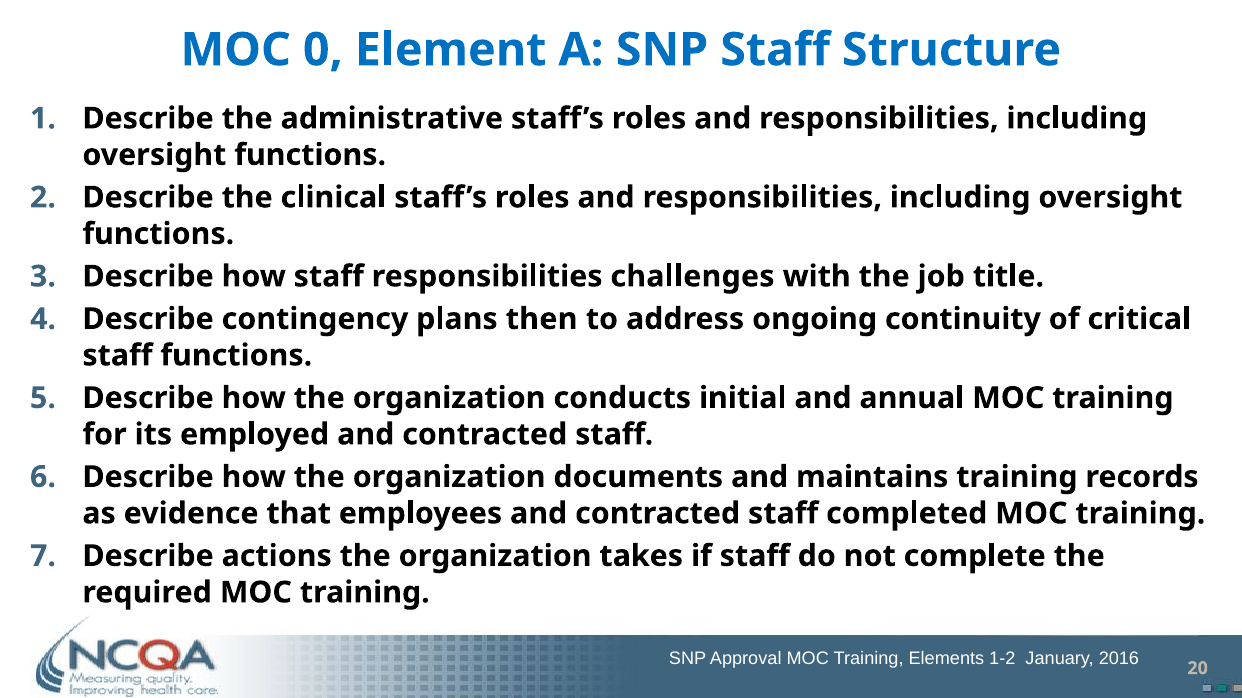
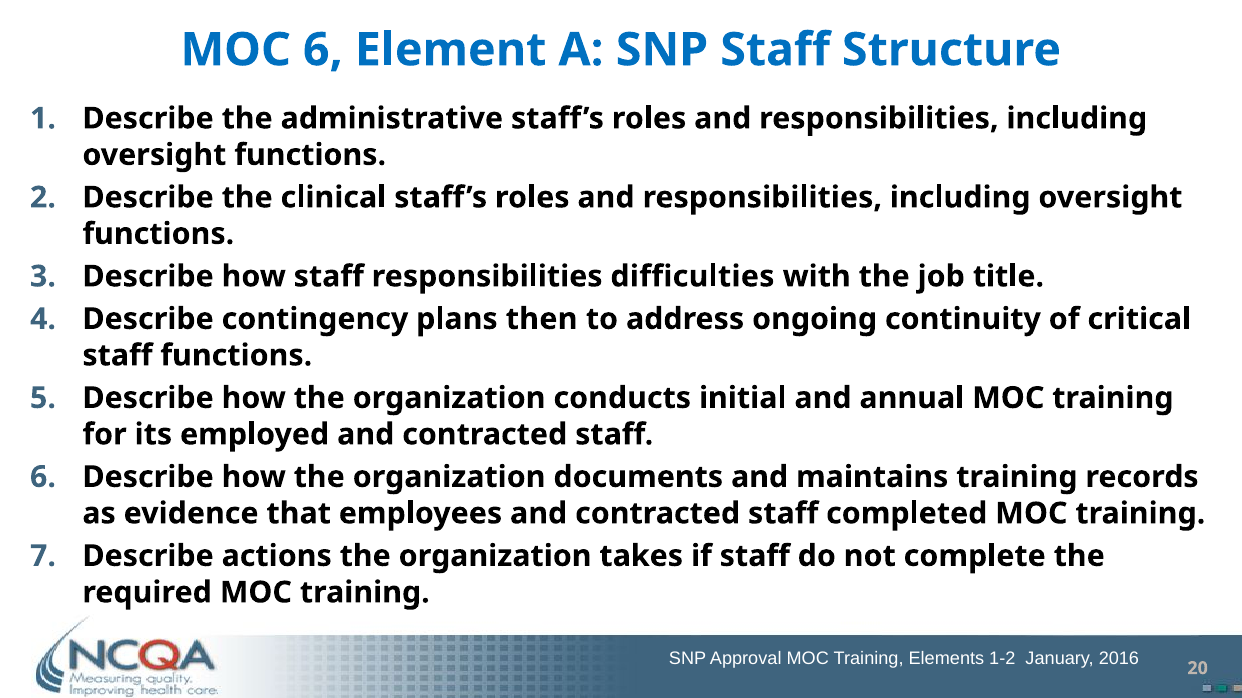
MOC 0: 0 -> 6
challenges: challenges -> difficulties
